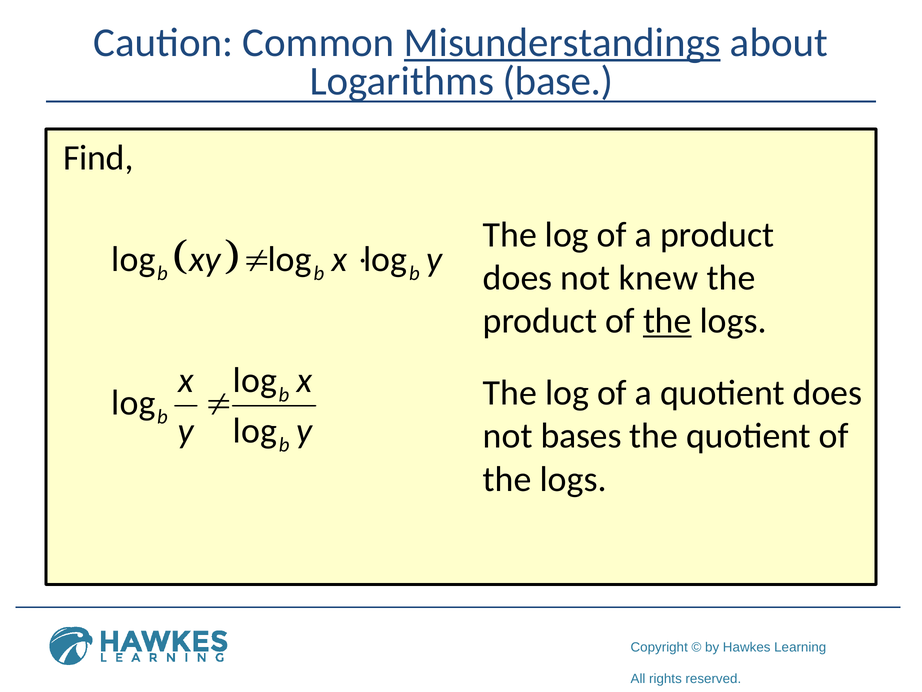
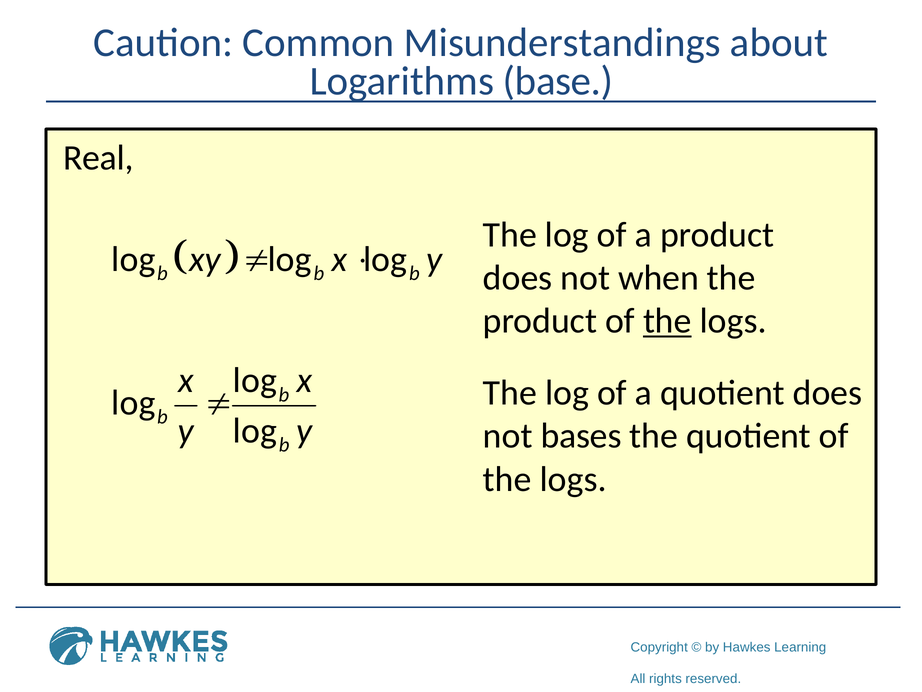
Misunderstandings underline: present -> none
Find: Find -> Real
knew: knew -> when
